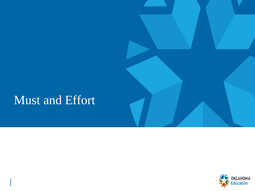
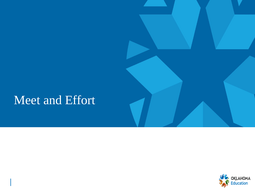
Must: Must -> Meet
